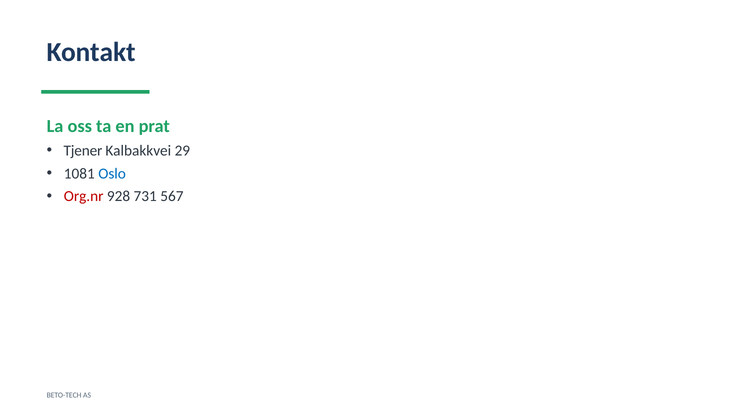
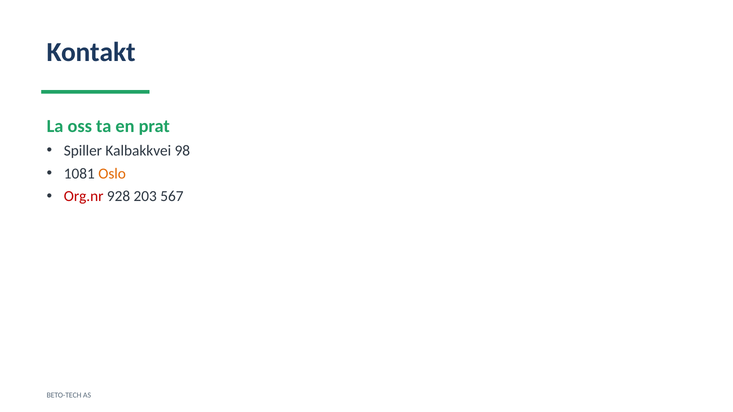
Tjener: Tjener -> Spiller
29: 29 -> 98
Oslo colour: blue -> orange
731: 731 -> 203
